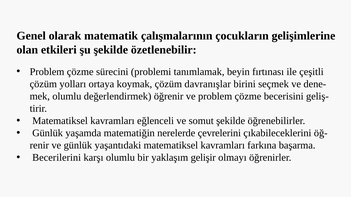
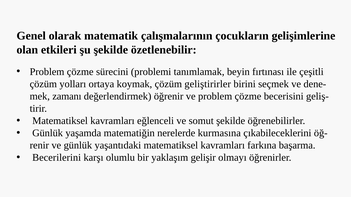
davranışlar: davranışlar -> geliştirirler
olumlu at (67, 96): olumlu -> zamanı
çevrelerini: çevrelerini -> kurmasına
